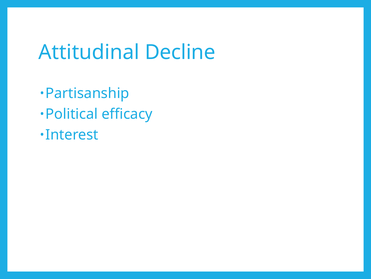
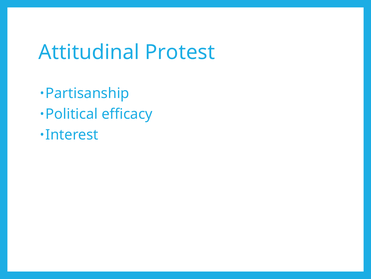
Decline: Decline -> Protest
